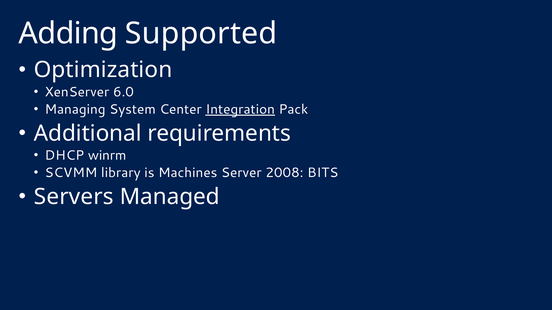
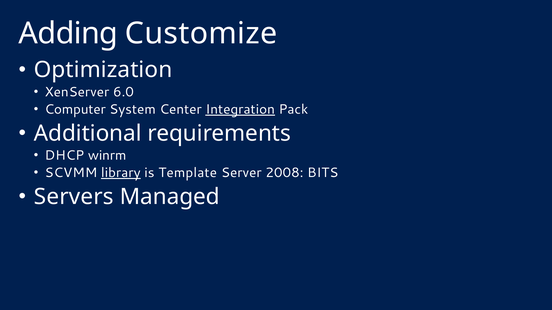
Supported: Supported -> Customize
Managing: Managing -> Computer
library underline: none -> present
Machines: Machines -> Template
